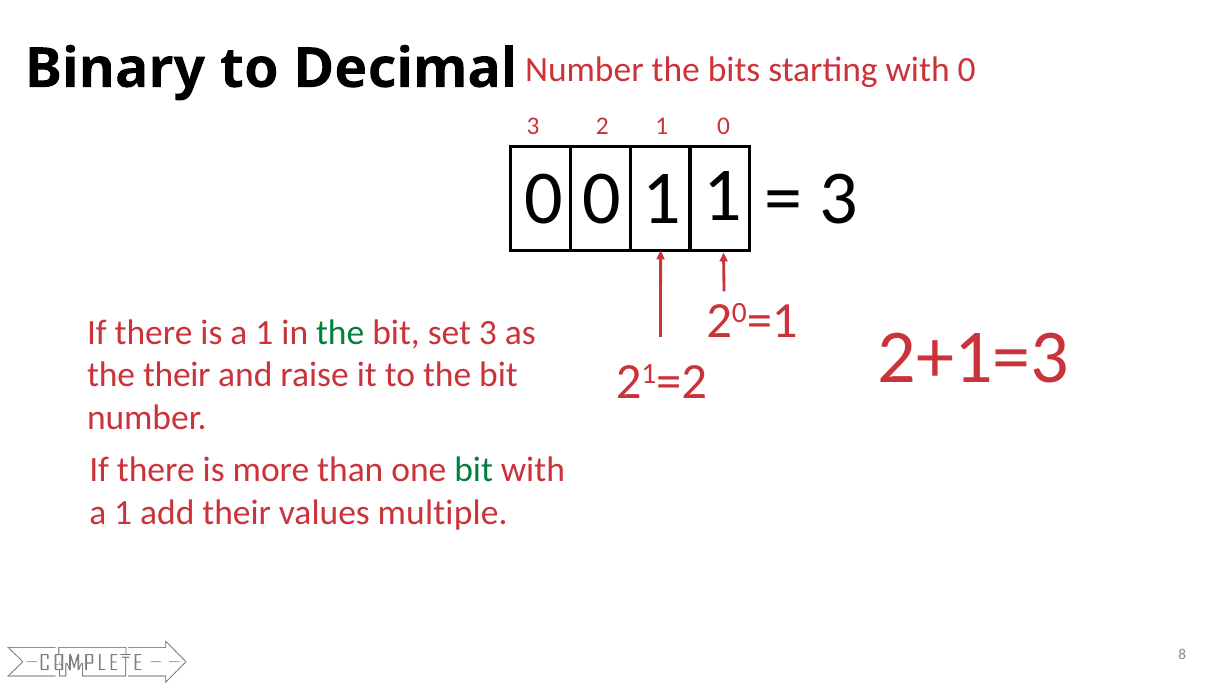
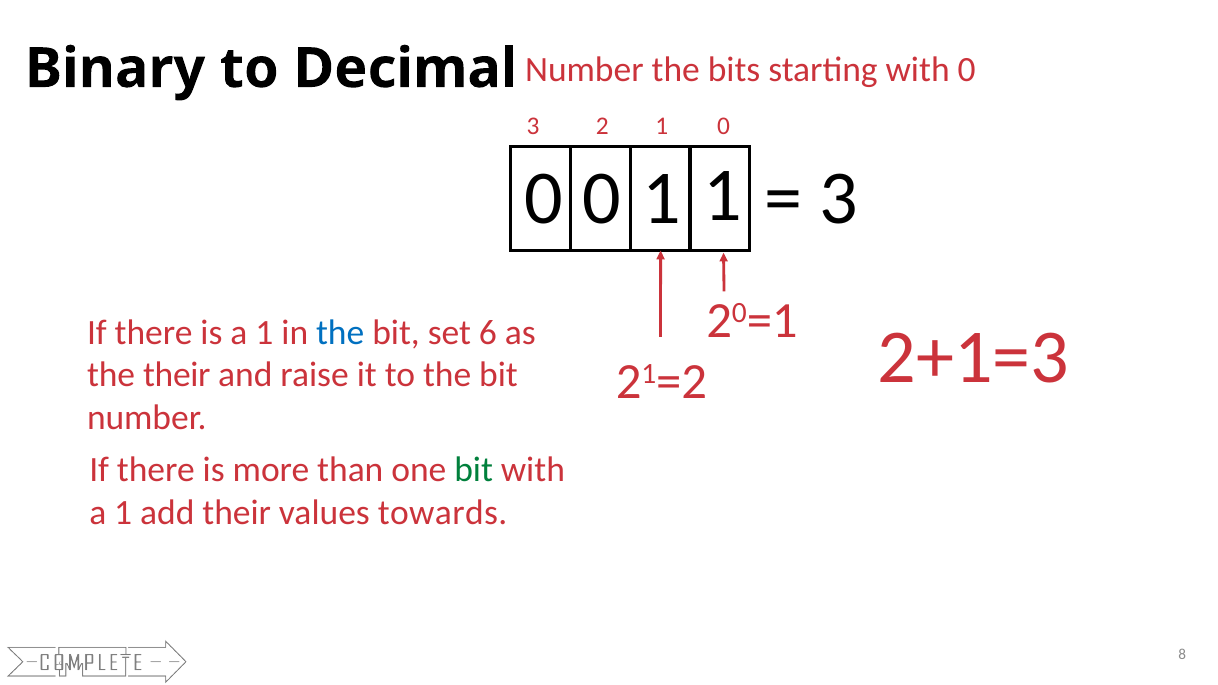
the at (340, 332) colour: green -> blue
set 3: 3 -> 6
multiple: multiple -> towards
